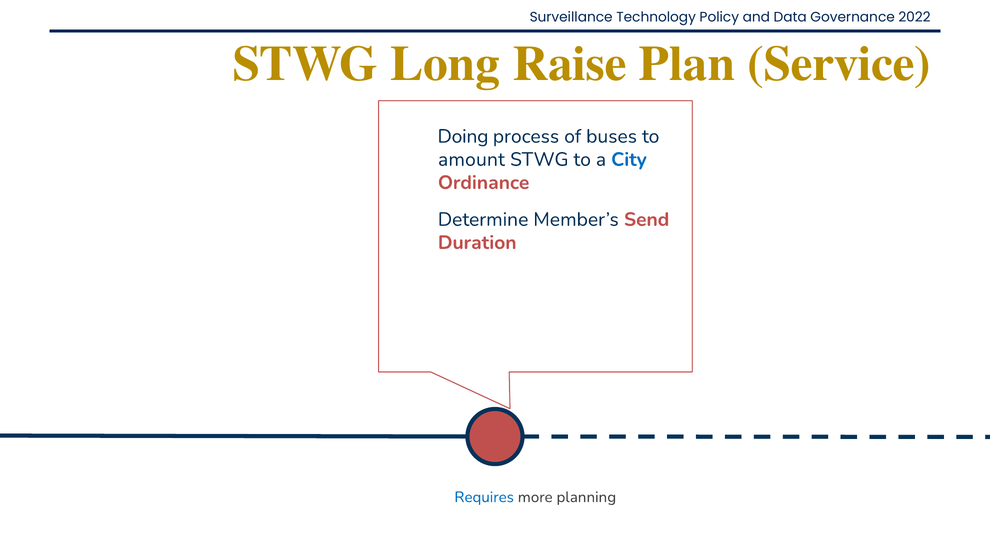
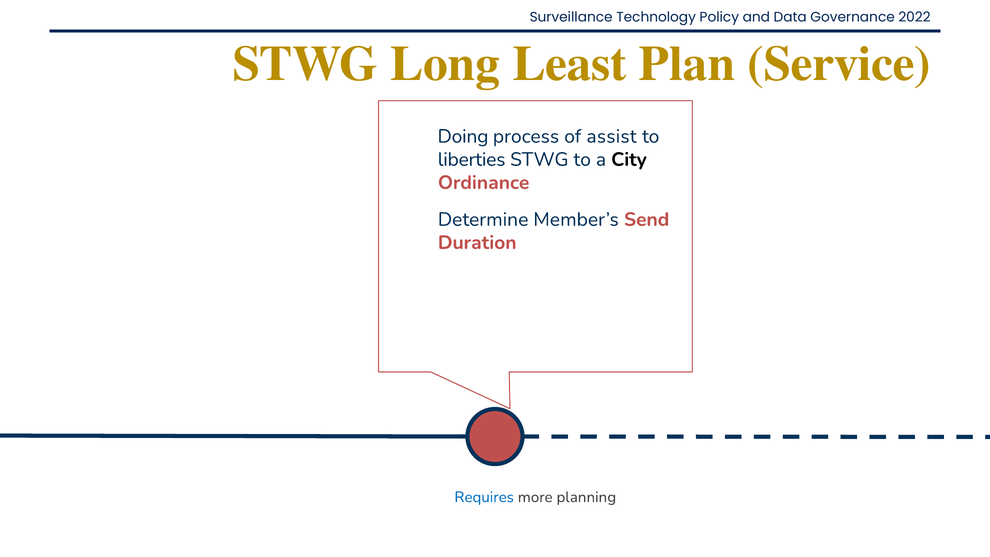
Raise: Raise -> Least
buses: buses -> assist
amount: amount -> liberties
City colour: blue -> black
